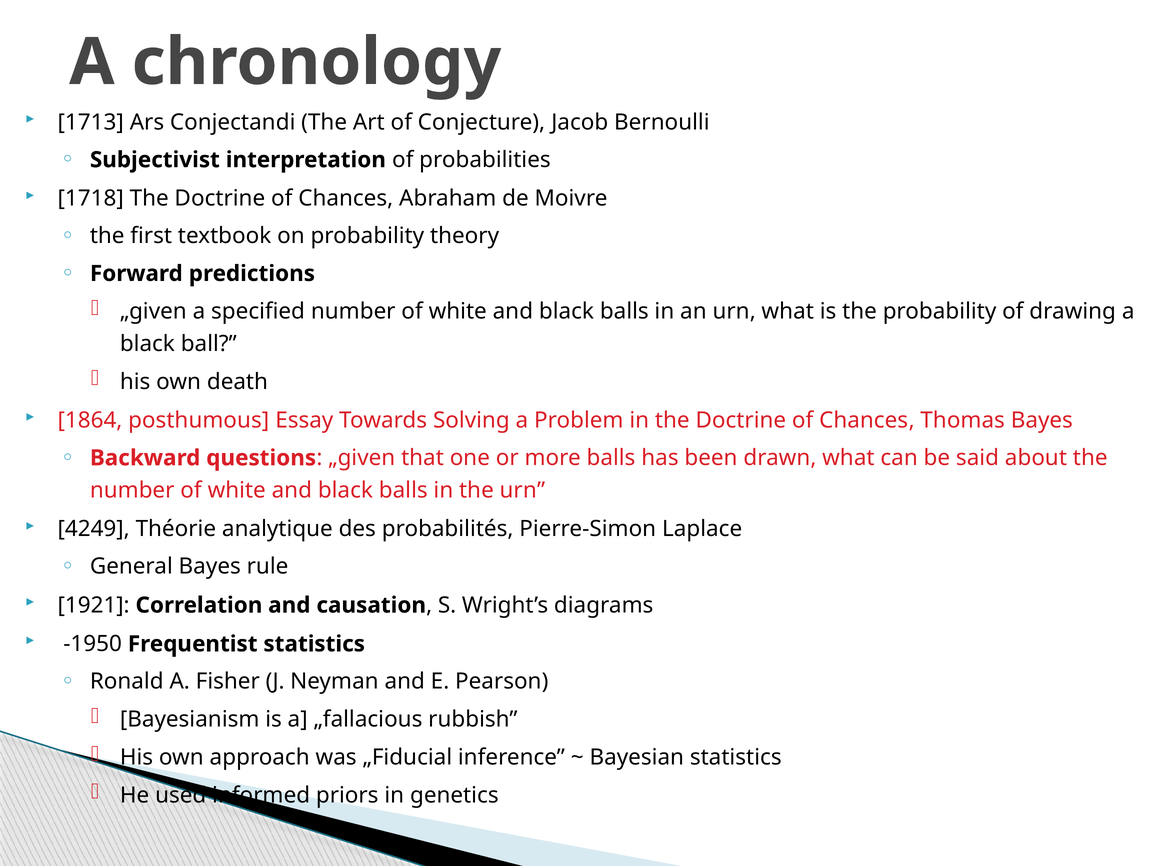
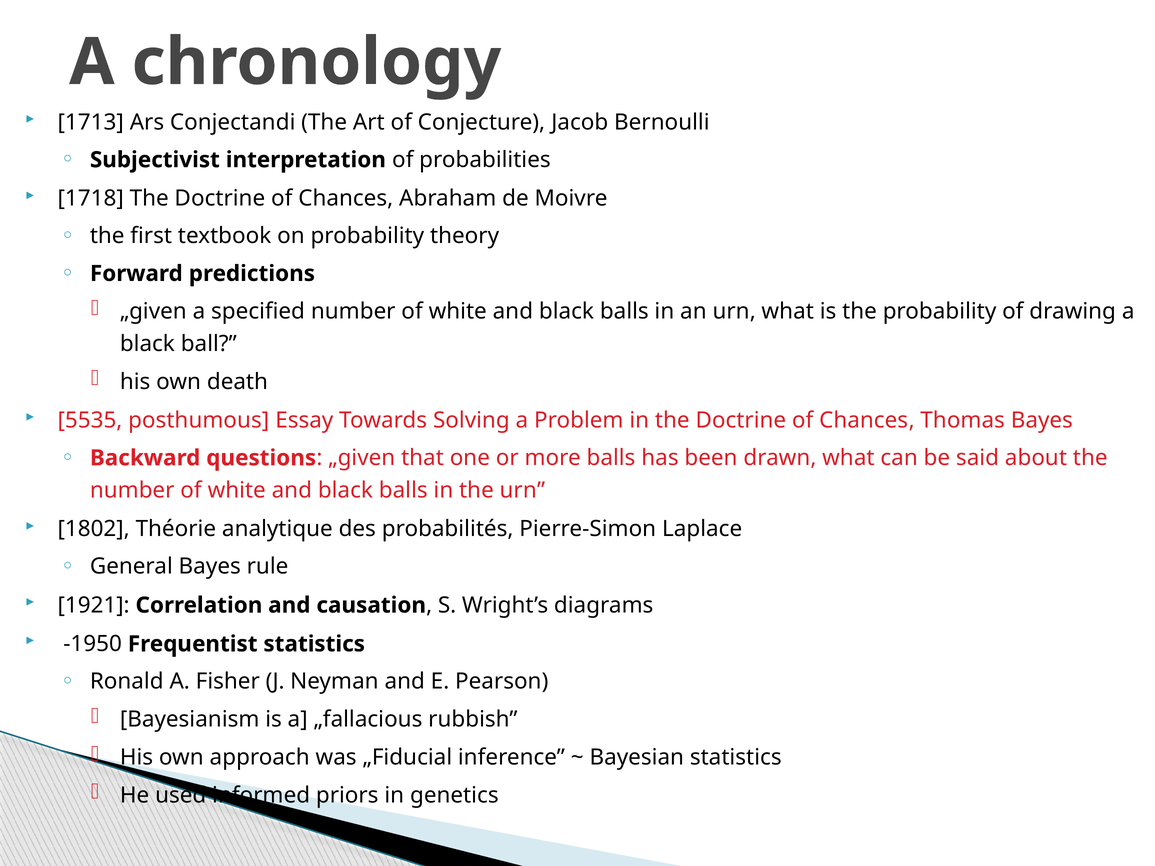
1864: 1864 -> 5535
4249: 4249 -> 1802
